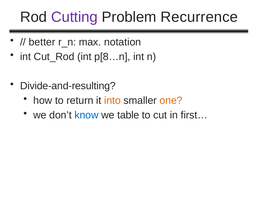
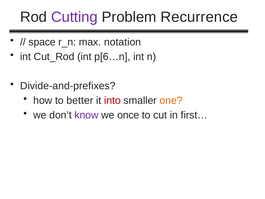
better: better -> space
p[8…n: p[8…n -> p[6…n
Divide-and-resulting: Divide-and-resulting -> Divide-and-prefixes
return: return -> better
into colour: orange -> red
know colour: blue -> purple
table: table -> once
